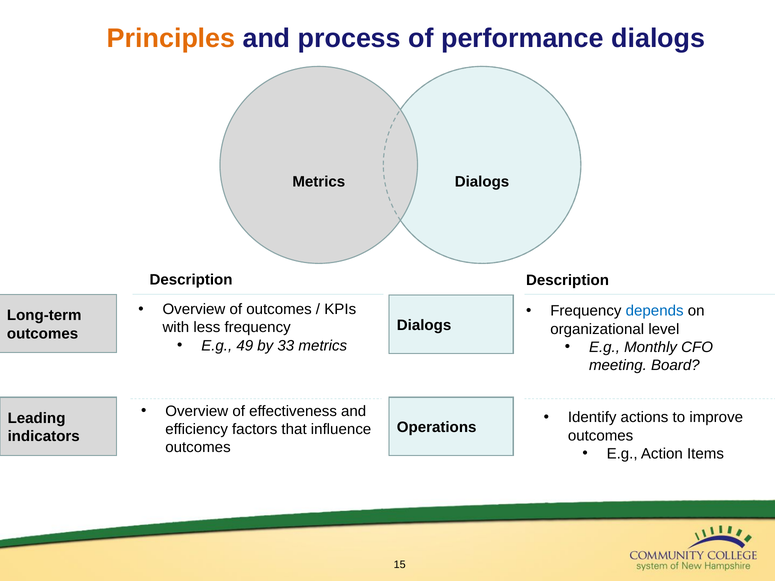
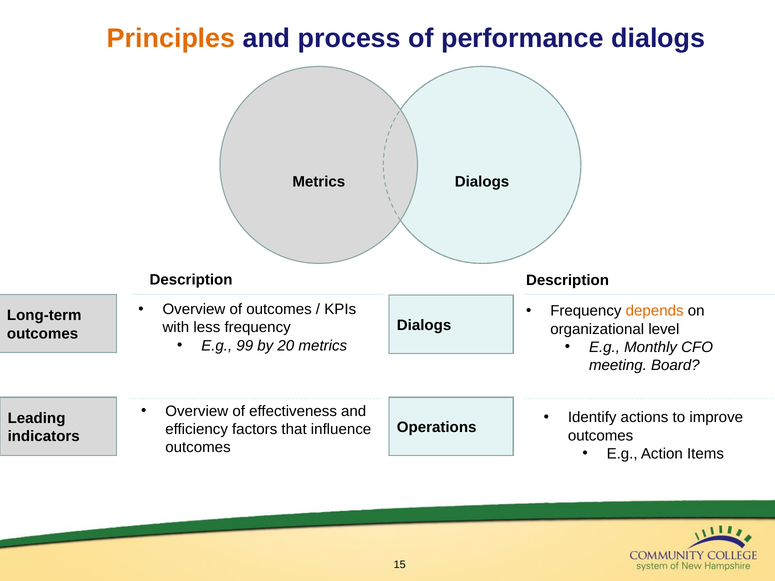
depends colour: blue -> orange
49: 49 -> 99
33: 33 -> 20
